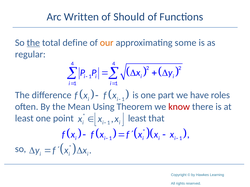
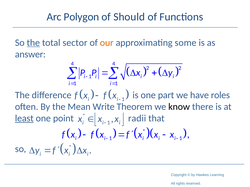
Written: Written -> Polygon
define: define -> sector
regular: regular -> answer
Using: Using -> Write
know colour: red -> black
least at (24, 119) underline: none -> present
point least: least -> radii
